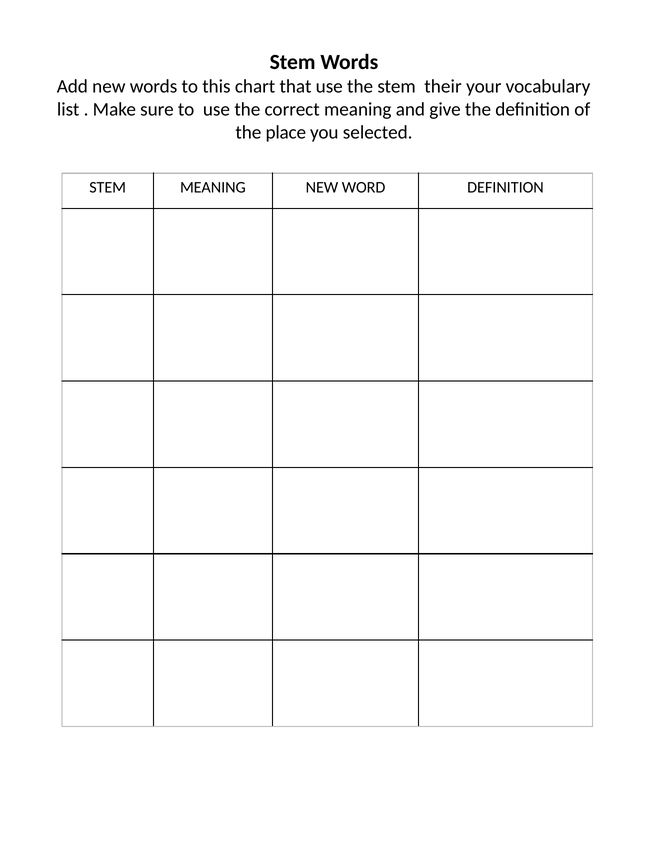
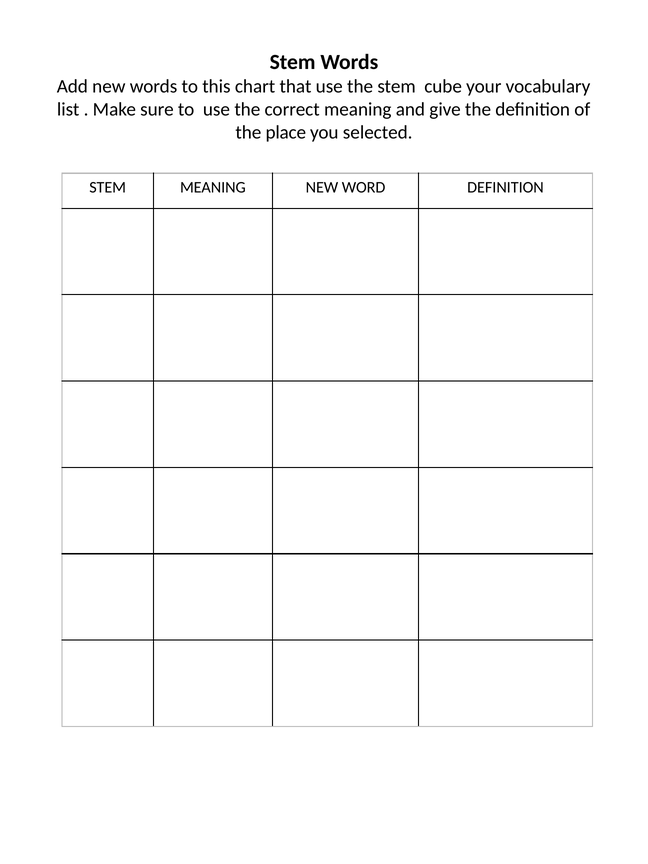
their: their -> cube
